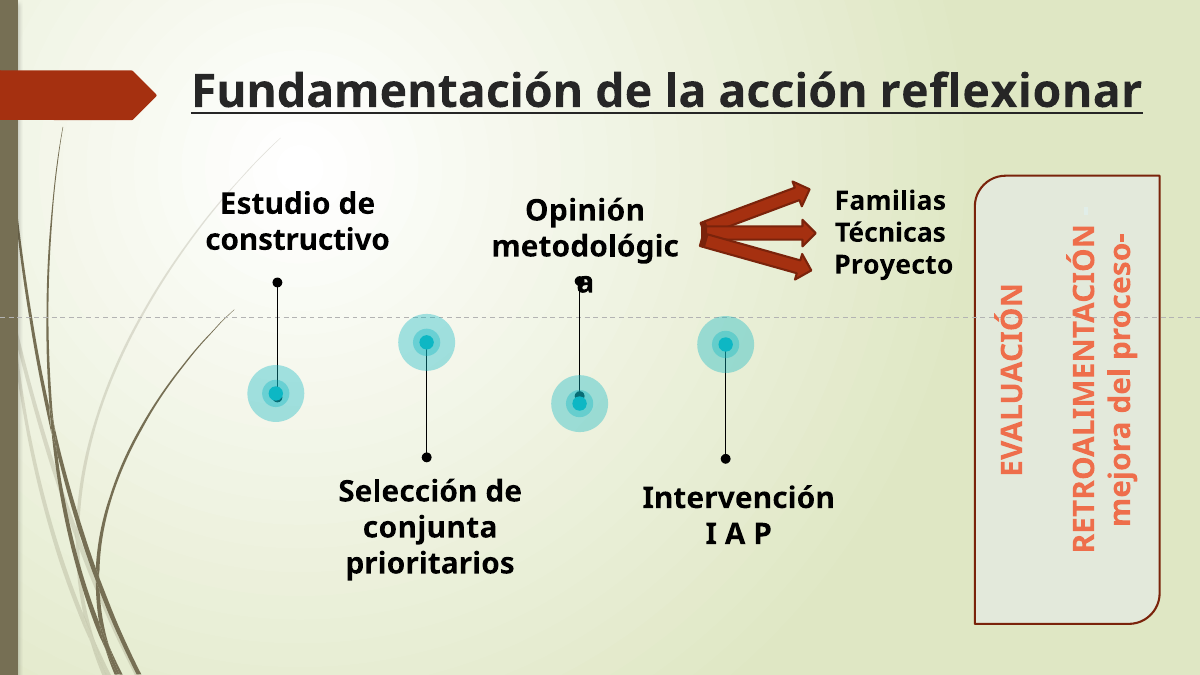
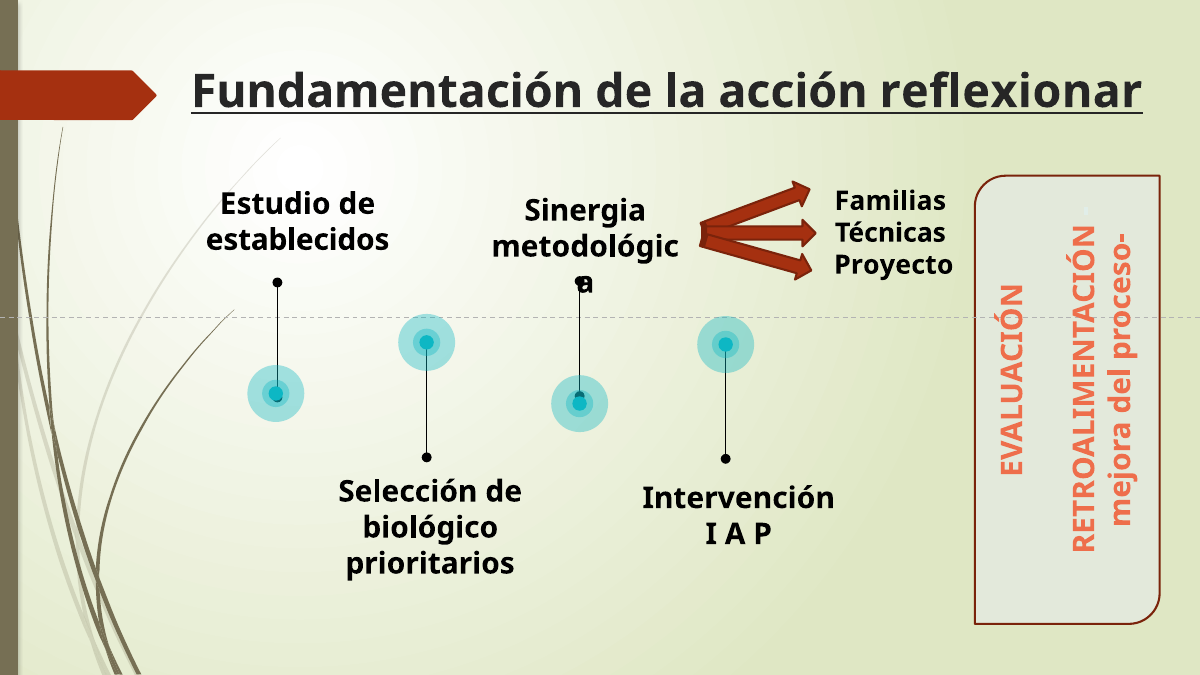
Opinión: Opinión -> Sinergia
constructivo: constructivo -> establecidos
conjunta: conjunta -> biológico
